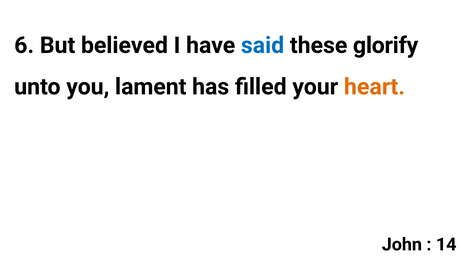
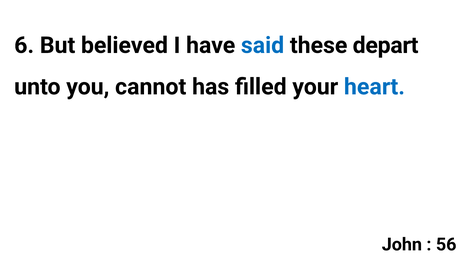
glorify: glorify -> depart
lament: lament -> cannot
heart colour: orange -> blue
14: 14 -> 56
